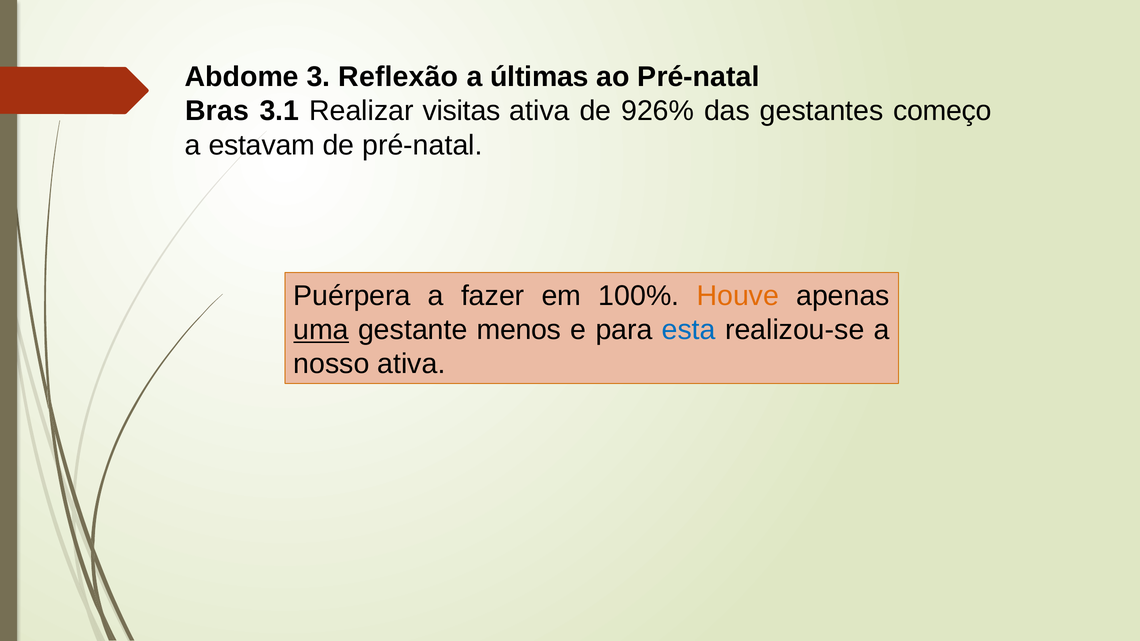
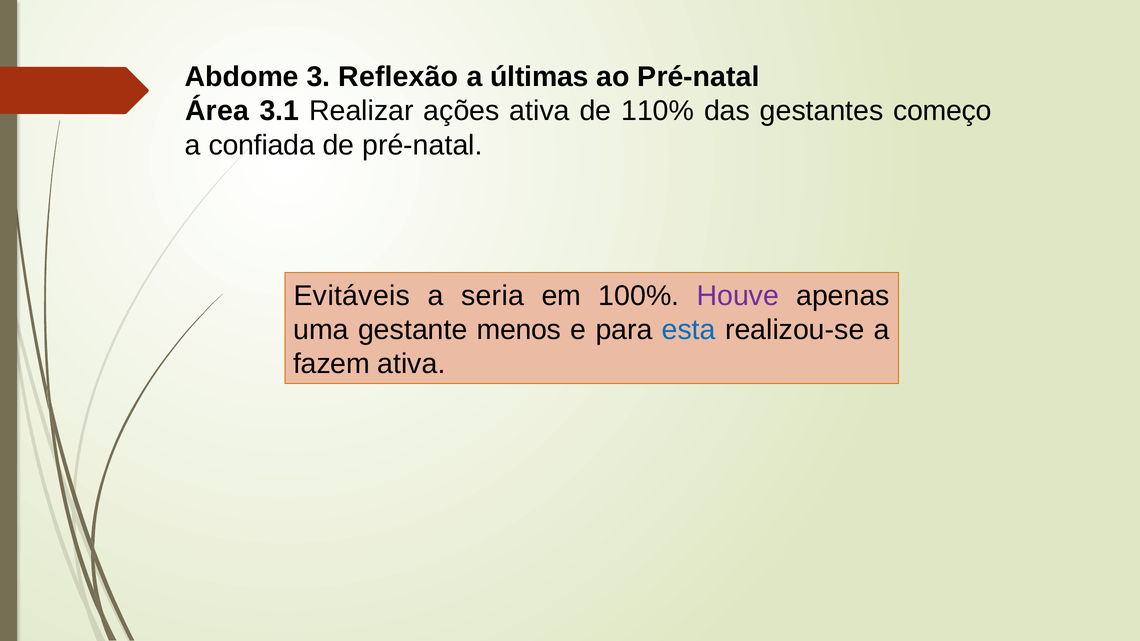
Bras: Bras -> Área
visitas: visitas -> ações
926%: 926% -> 110%
estavam: estavam -> confiada
Puérpera: Puérpera -> Evitáveis
fazer: fazer -> seria
Houve colour: orange -> purple
uma underline: present -> none
nosso: nosso -> fazem
